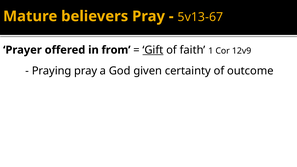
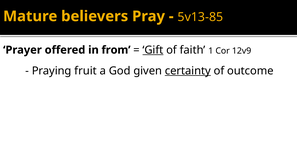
5v13-67: 5v13-67 -> 5v13-85
Praying pray: pray -> fruit
certainty underline: none -> present
